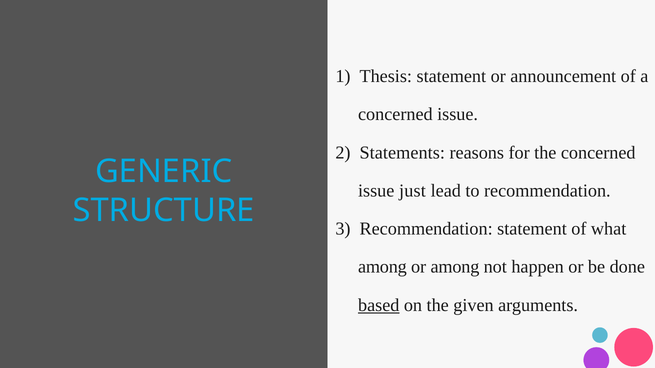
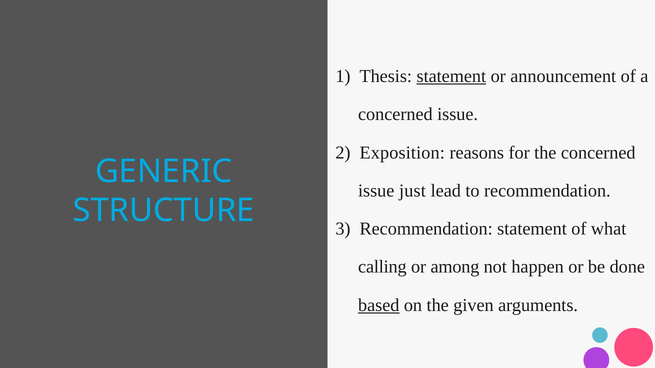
statement at (451, 76) underline: none -> present
Statements: Statements -> Exposition
among at (382, 267): among -> calling
